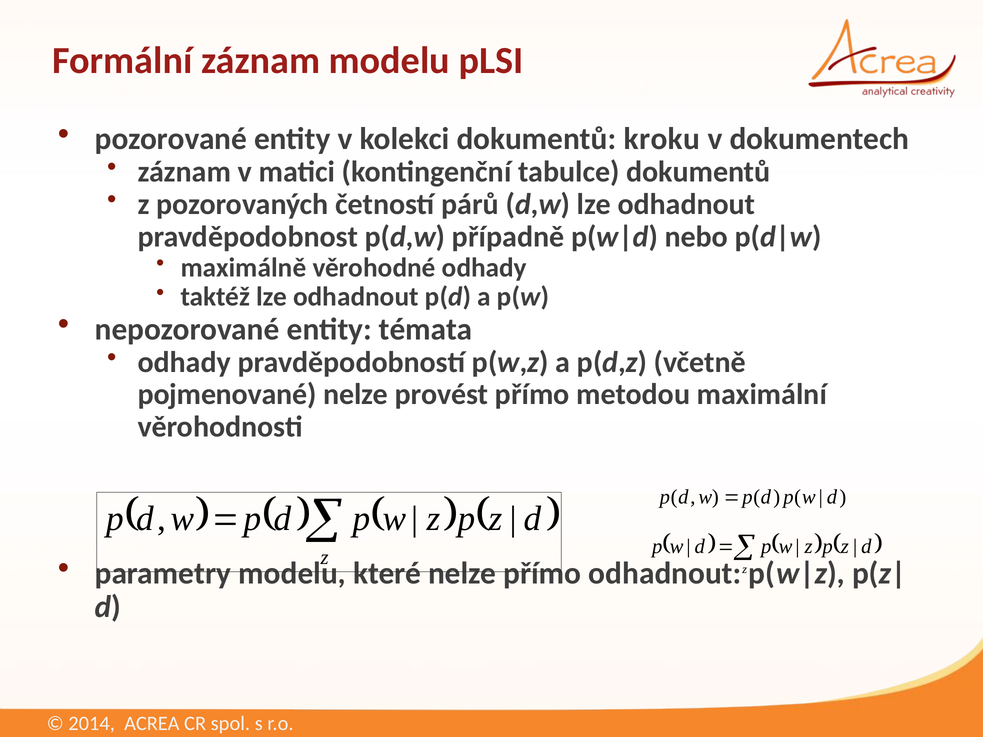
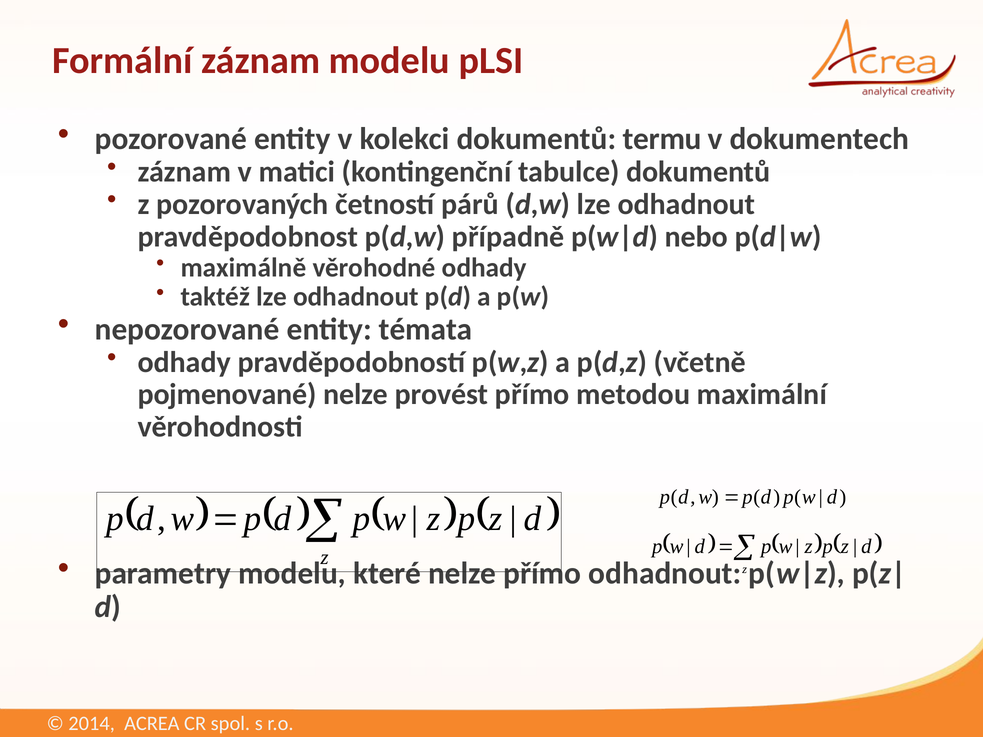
kroku: kroku -> termu
